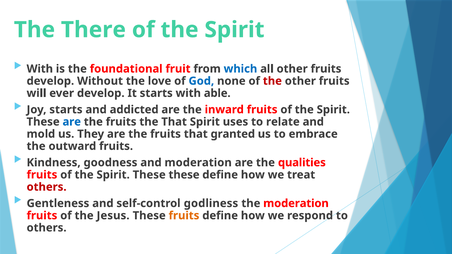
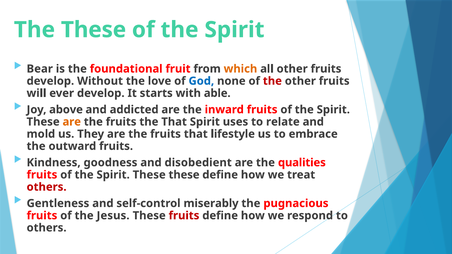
The There: There -> These
With at (40, 69): With -> Bear
which colour: blue -> orange
Joy starts: starts -> above
are at (72, 122) colour: blue -> orange
granted: granted -> lifestyle
and moderation: moderation -> disobedient
godliness: godliness -> miserably
the moderation: moderation -> pugnacious
fruits at (184, 216) colour: orange -> red
